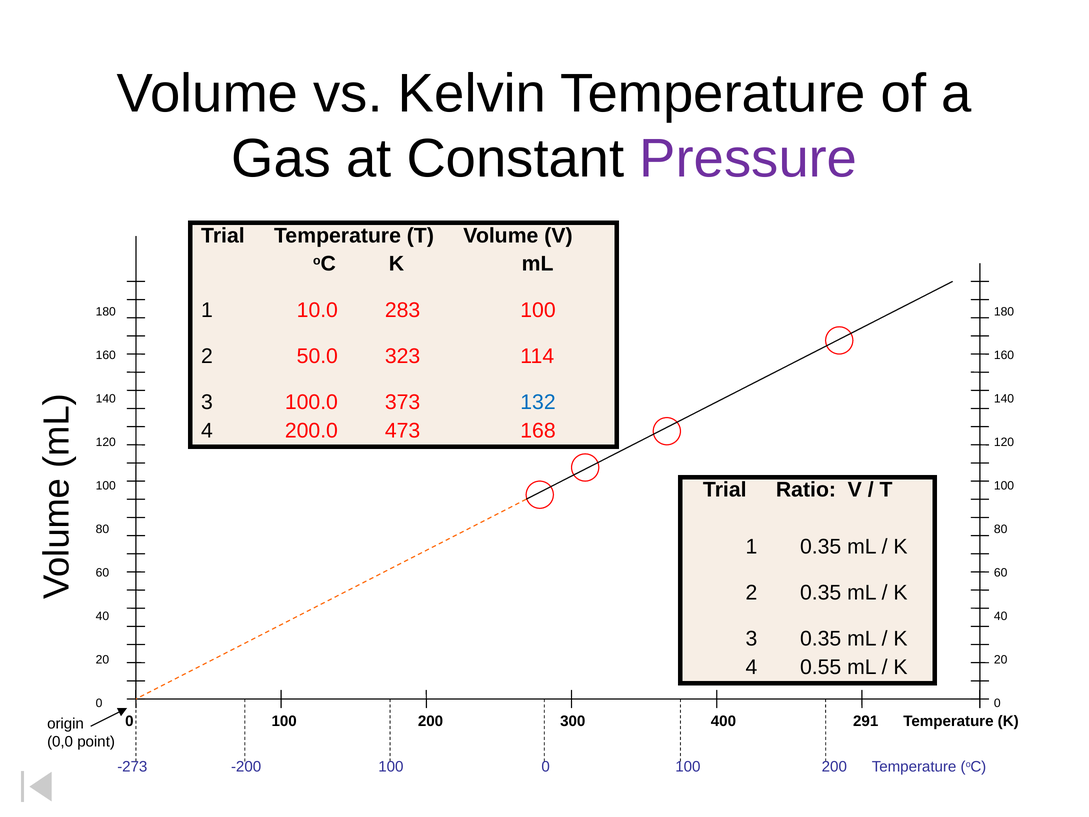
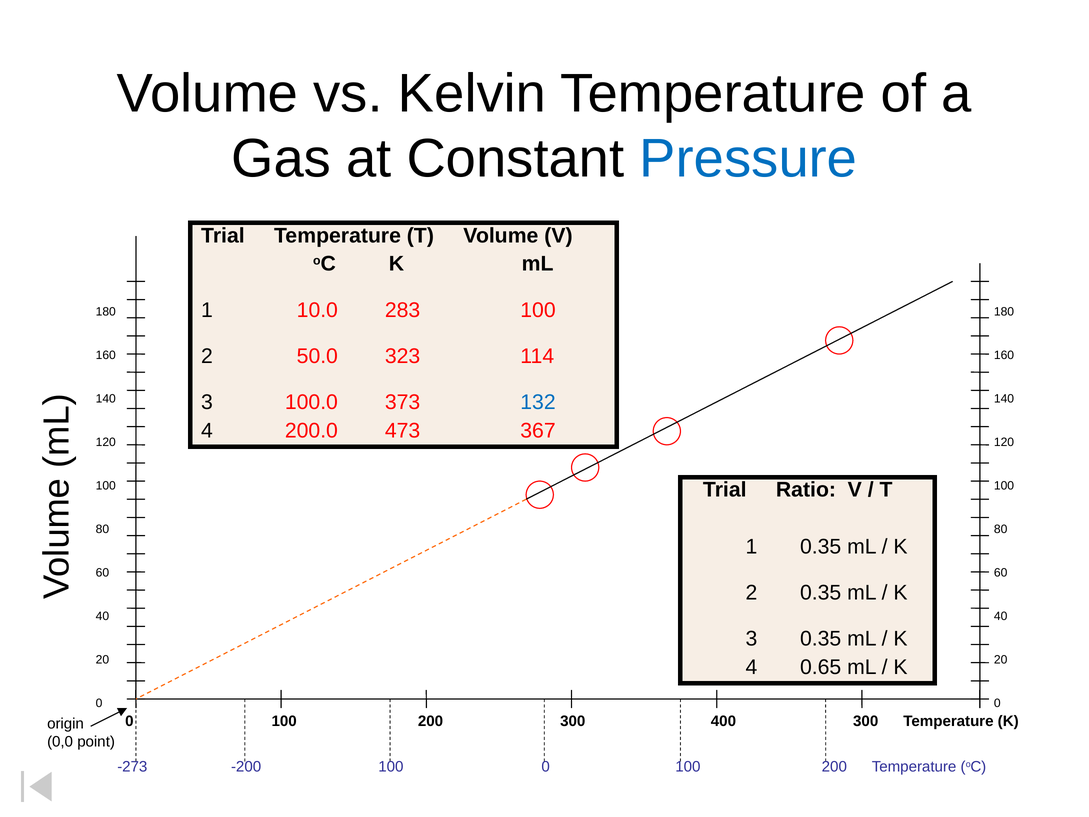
Pressure colour: purple -> blue
168: 168 -> 367
0.55: 0.55 -> 0.65
400 291: 291 -> 300
